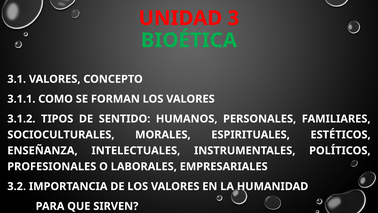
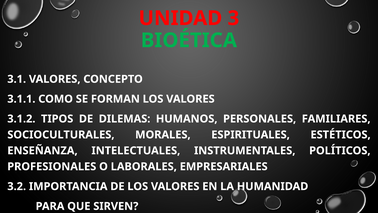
SENTIDO: SENTIDO -> DILEMAS
